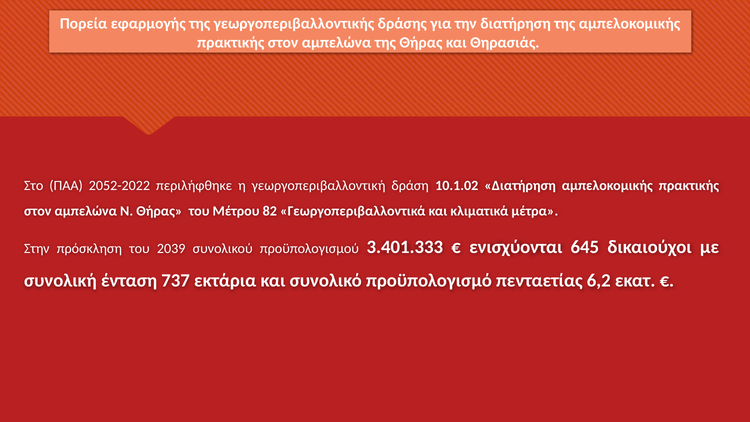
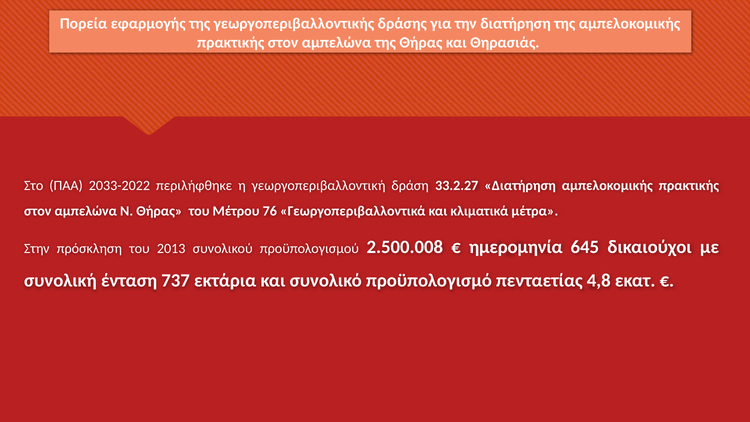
2052-2022: 2052-2022 -> 2033-2022
10.1.02: 10.1.02 -> 33.2.27
82: 82 -> 76
2039: 2039 -> 2013
3.401.333: 3.401.333 -> 2.500.008
ενισχύονται: ενισχύονται -> ημερομηνία
6,2: 6,2 -> 4,8
